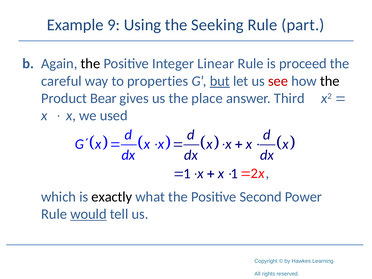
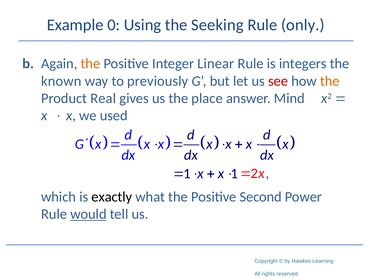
9: 9 -> 0
part: part -> only
the at (90, 64) colour: black -> orange
proceed: proceed -> integers
careful: careful -> known
properties: properties -> previously
but underline: present -> none
the at (330, 81) colour: black -> orange
Bear: Bear -> Real
Third: Third -> Mind
